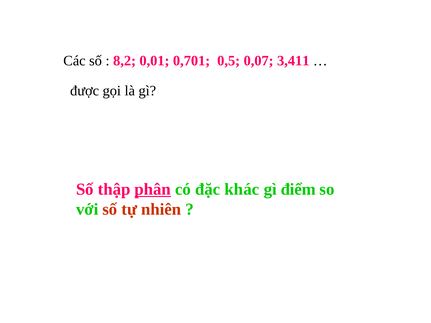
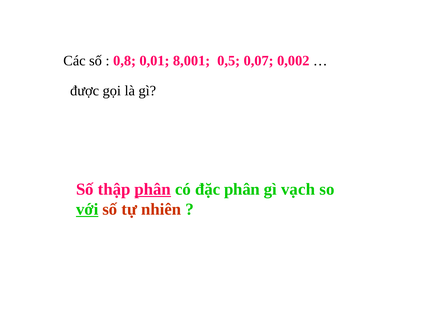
8,2: 8,2 -> 0,8
0,701: 0,701 -> 8,001
3,411: 3,411 -> 0,002
đặc khác: khác -> phân
điểm: điểm -> vạch
với underline: none -> present
